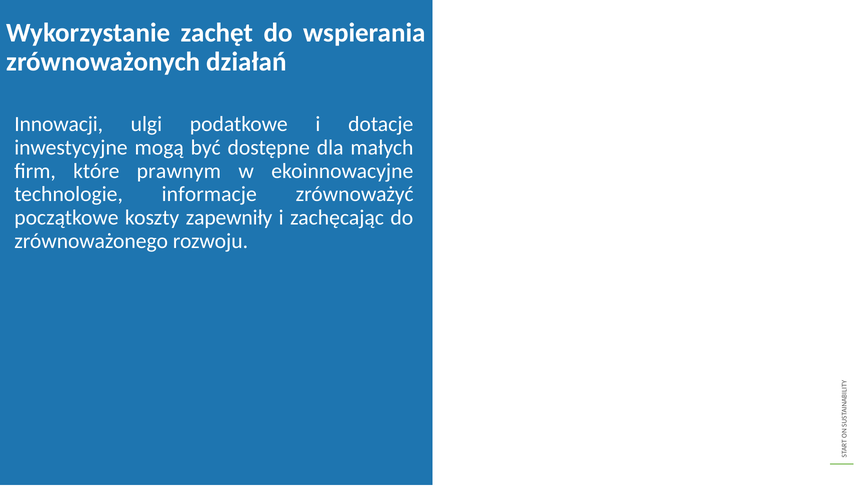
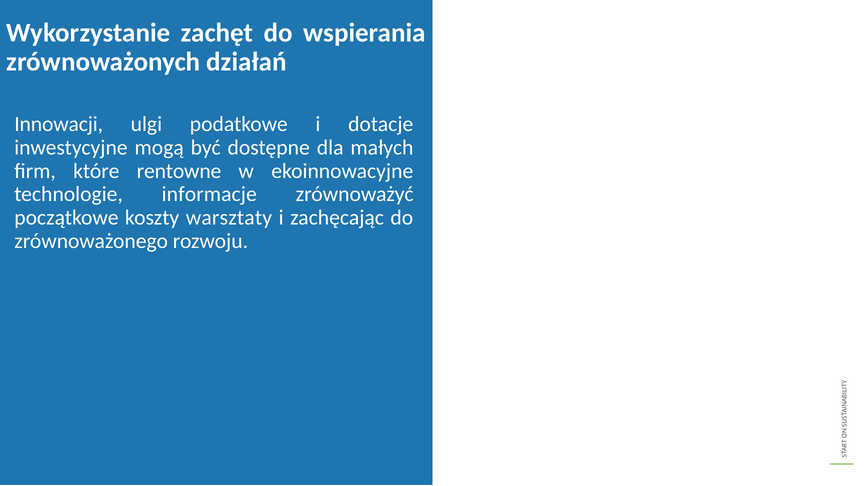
prawnym: prawnym -> rentowne
zapewniły: zapewniły -> warsztaty
